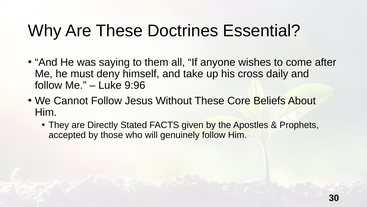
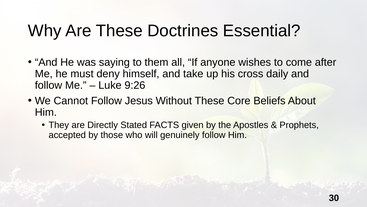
9:96: 9:96 -> 9:26
